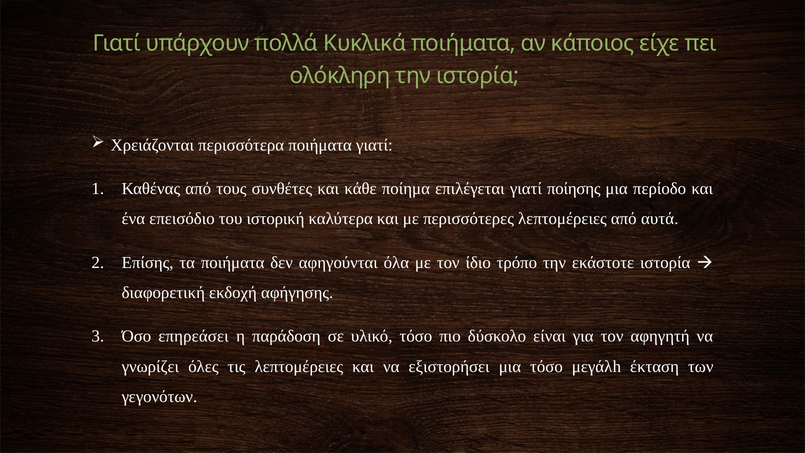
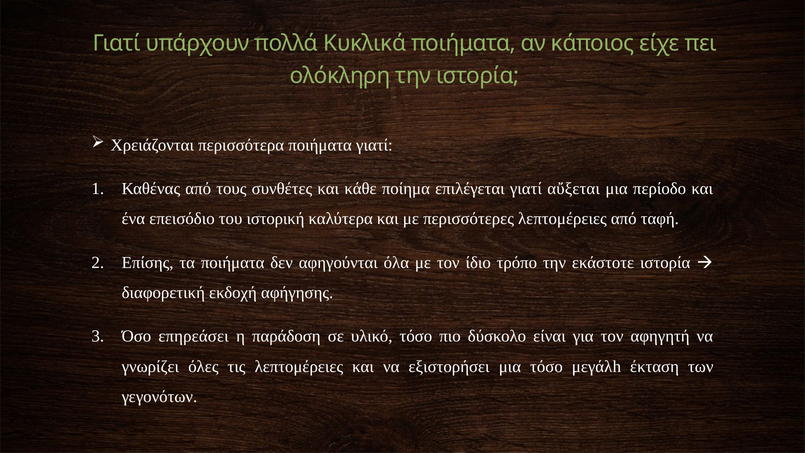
ποίησης: ποίησης -> αὔξεται
αυτά: αυτά -> ταφή
